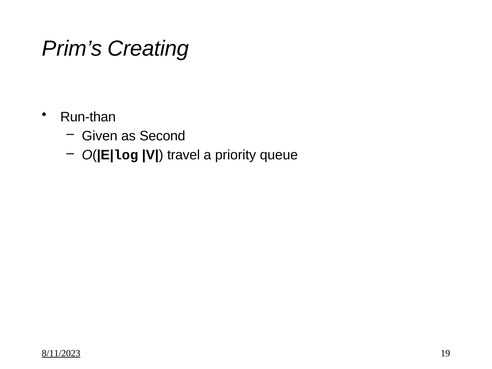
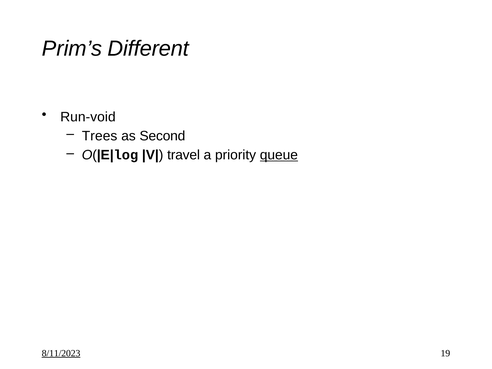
Creating: Creating -> Different
Run-than: Run-than -> Run-void
Given: Given -> Trees
queue underline: none -> present
